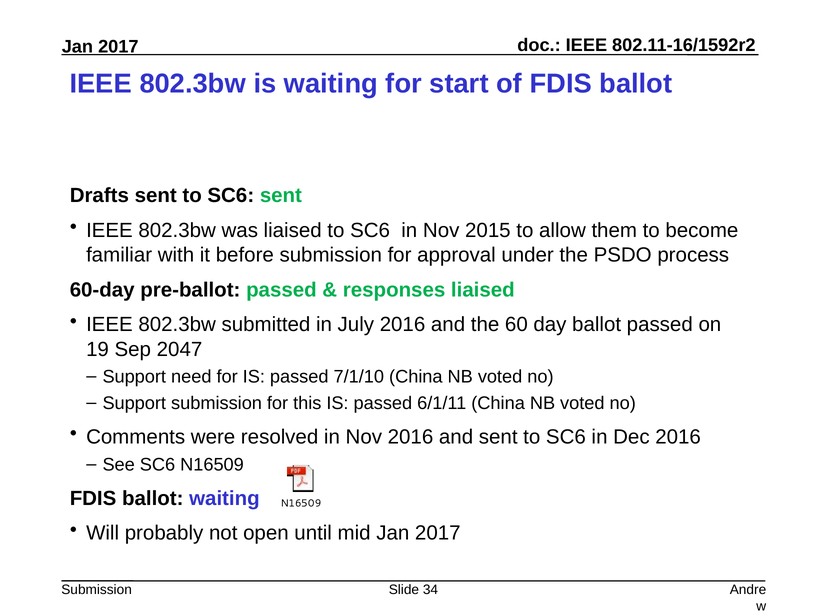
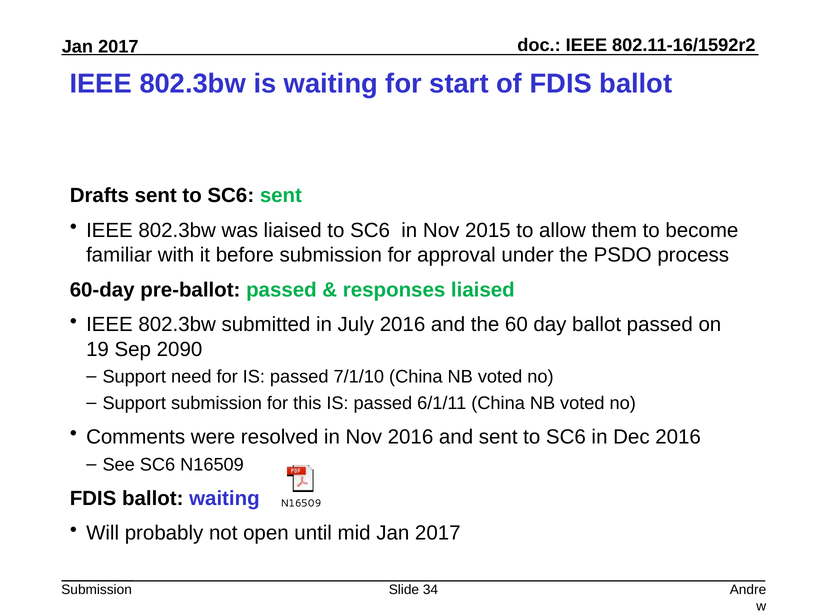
2047: 2047 -> 2090
